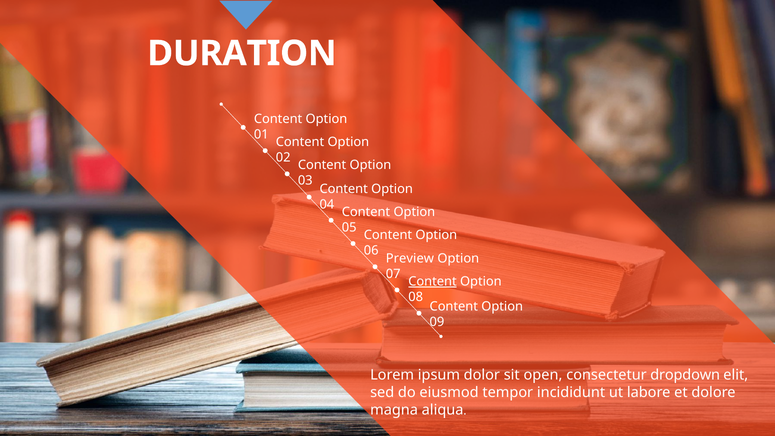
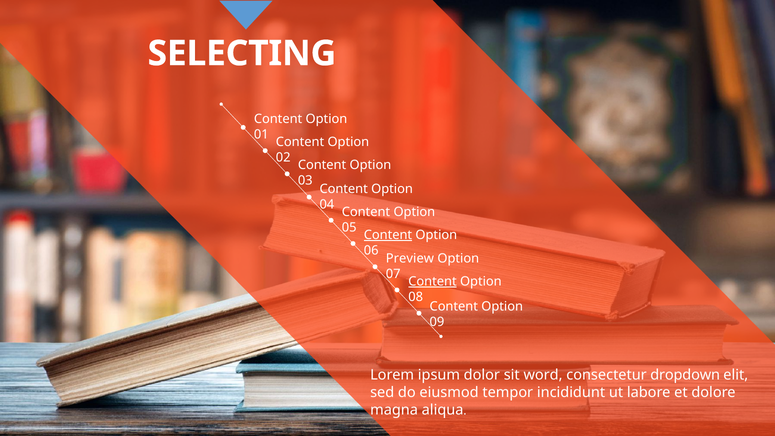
DURATION: DURATION -> SELECTING
Content at (388, 235) underline: none -> present
open: open -> word
